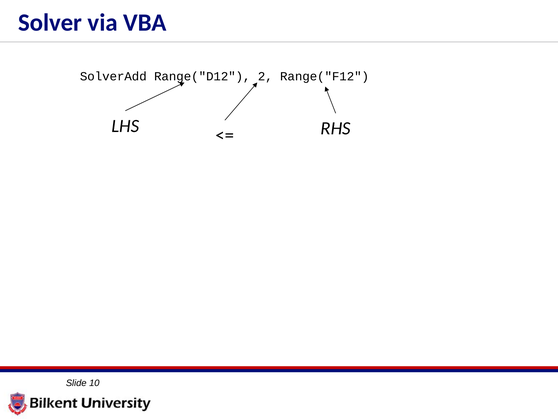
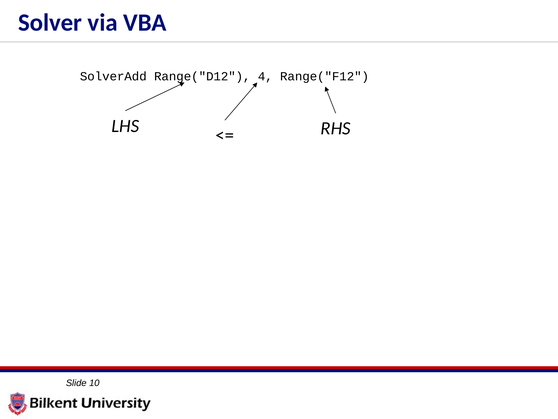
2: 2 -> 4
